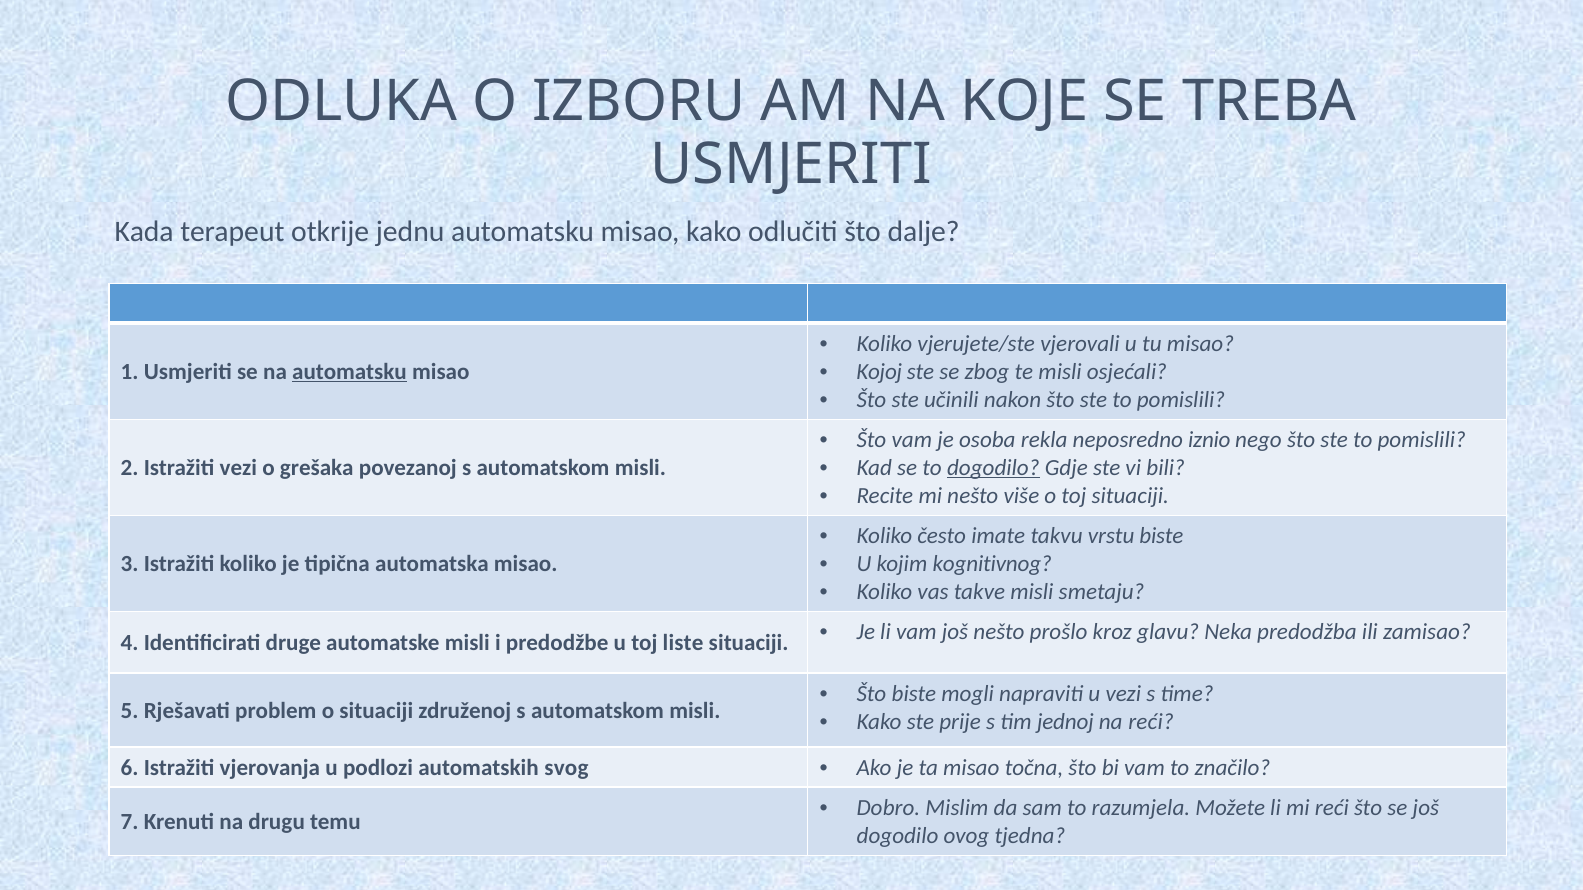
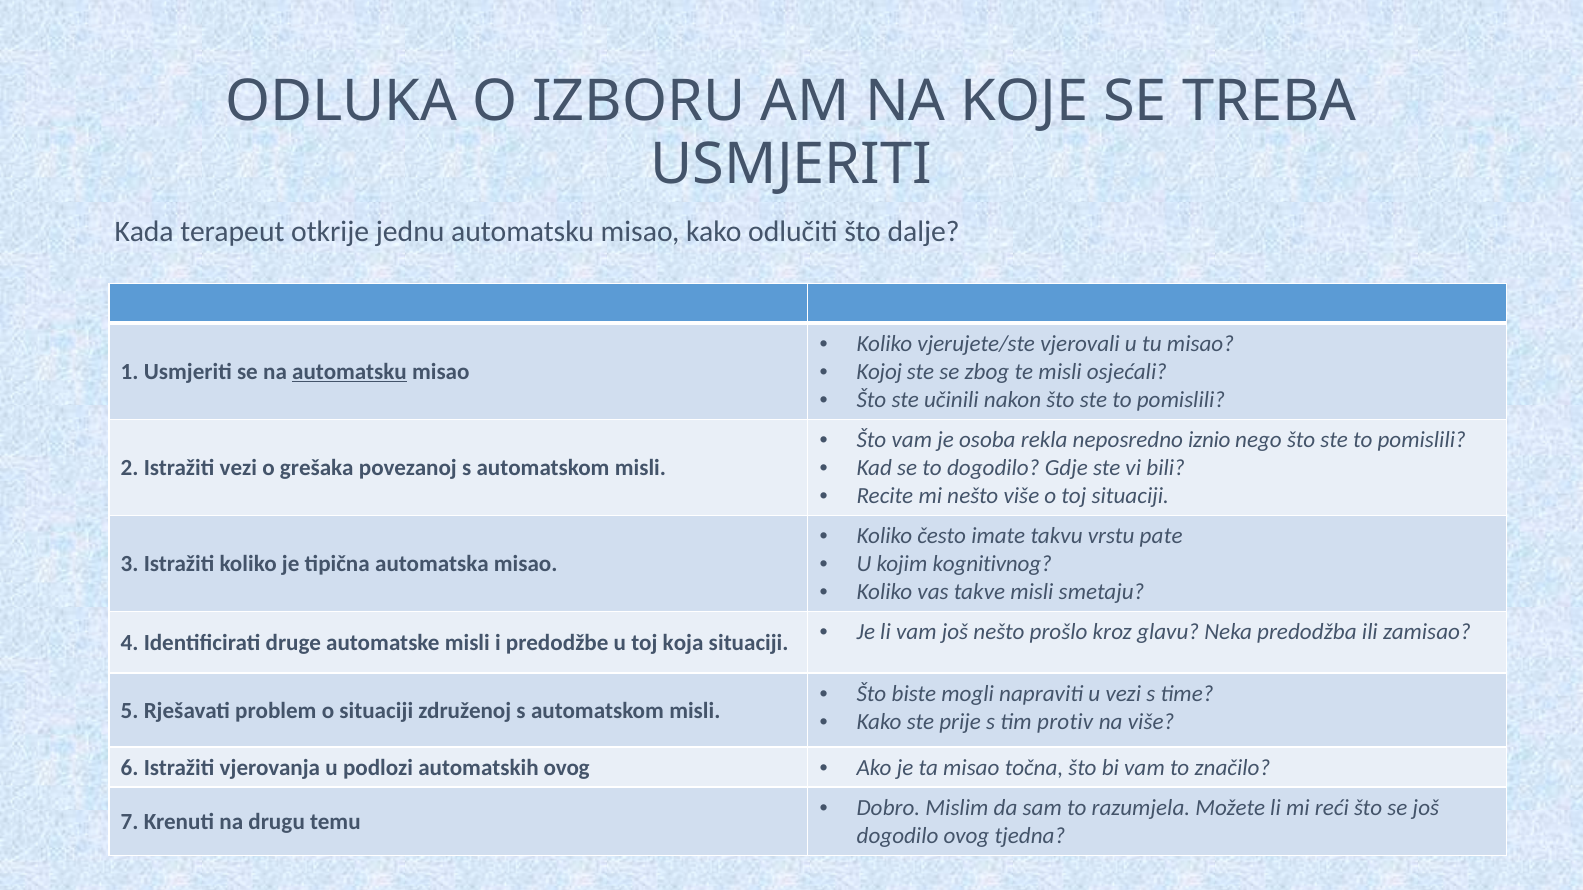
dogodilo at (993, 468) underline: present -> none
vrstu biste: biste -> pate
liste: liste -> koja
jednoj: jednoj -> protiv
na reći: reći -> više
automatskih svog: svog -> ovog
